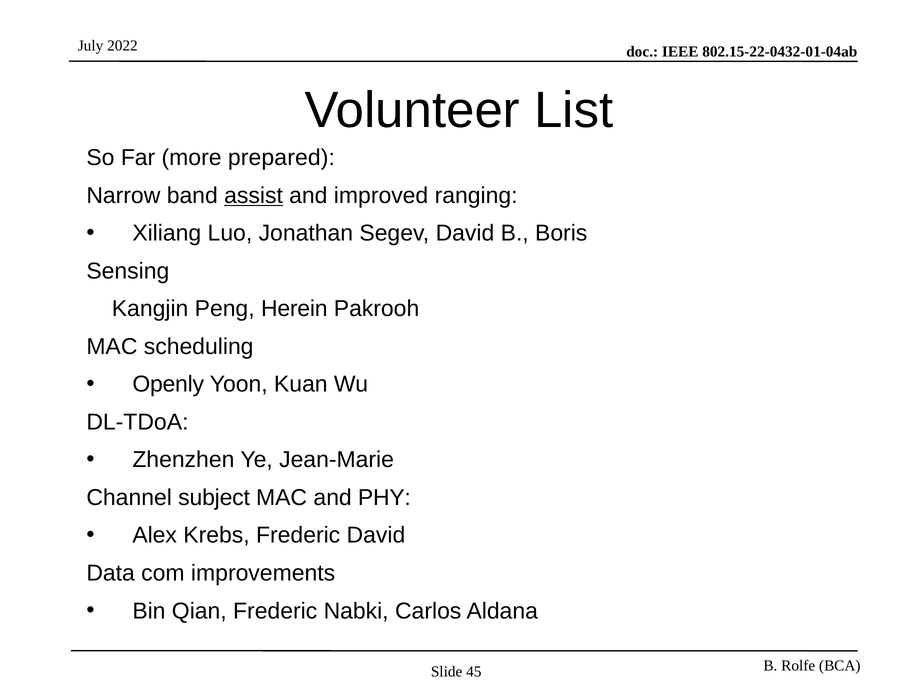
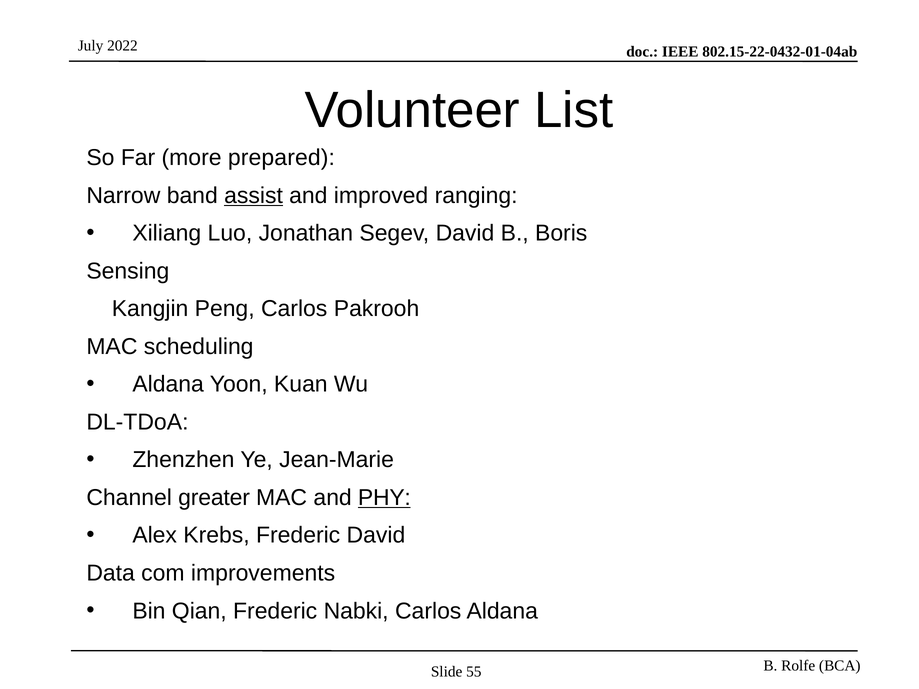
Peng Herein: Herein -> Carlos
Openly at (168, 385): Openly -> Aldana
subject: subject -> greater
PHY underline: none -> present
45: 45 -> 55
